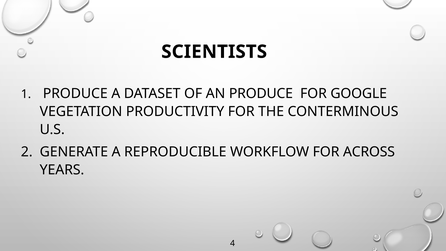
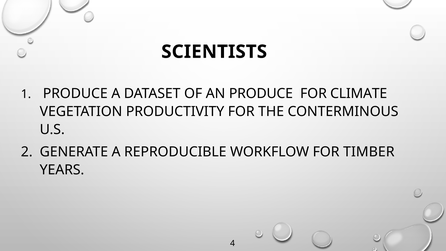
GOOGLE: GOOGLE -> CLIMATE
ACROSS: ACROSS -> TIMBER
